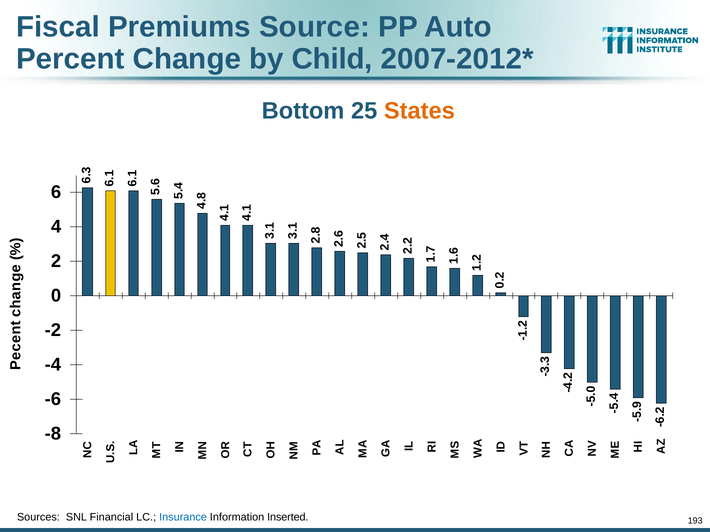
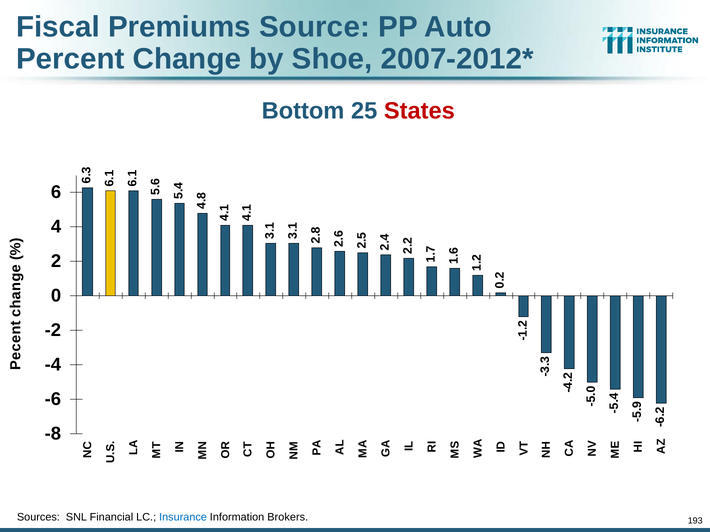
Child: Child -> Shoe
States colour: orange -> red
Inserted: Inserted -> Brokers
